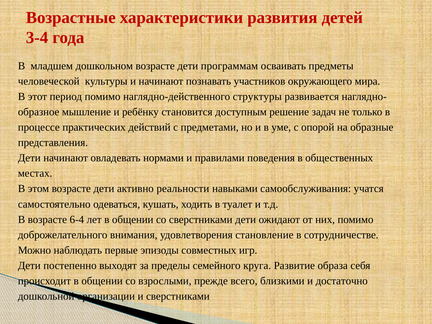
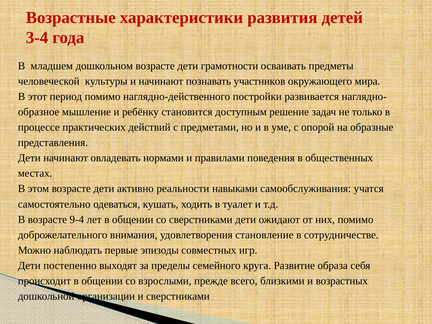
программам: программам -> грамотности
структуры: структуры -> постройки
6-4: 6-4 -> 9-4
достаточно: достаточно -> возрастных
